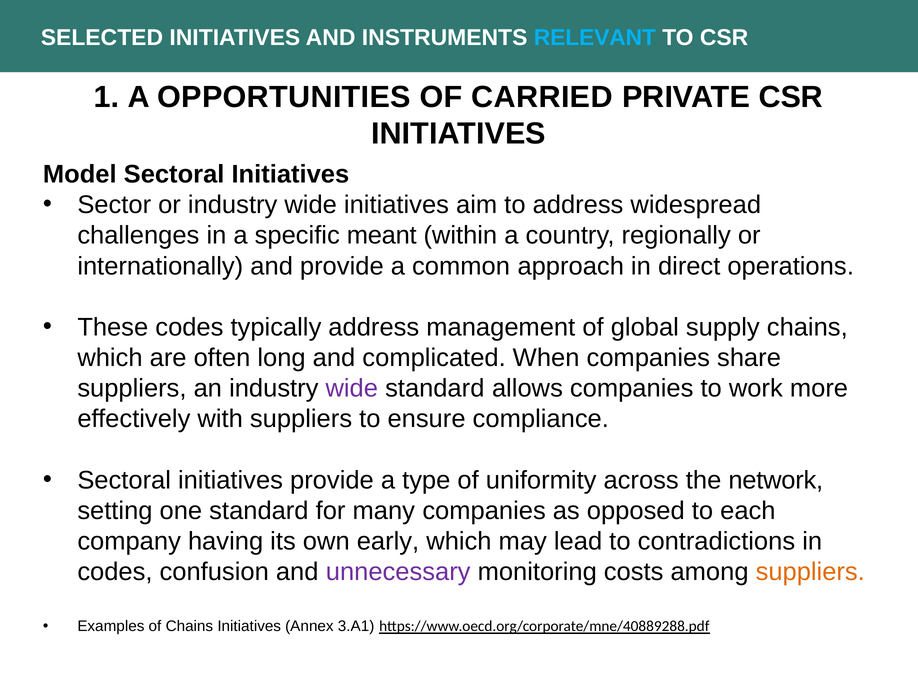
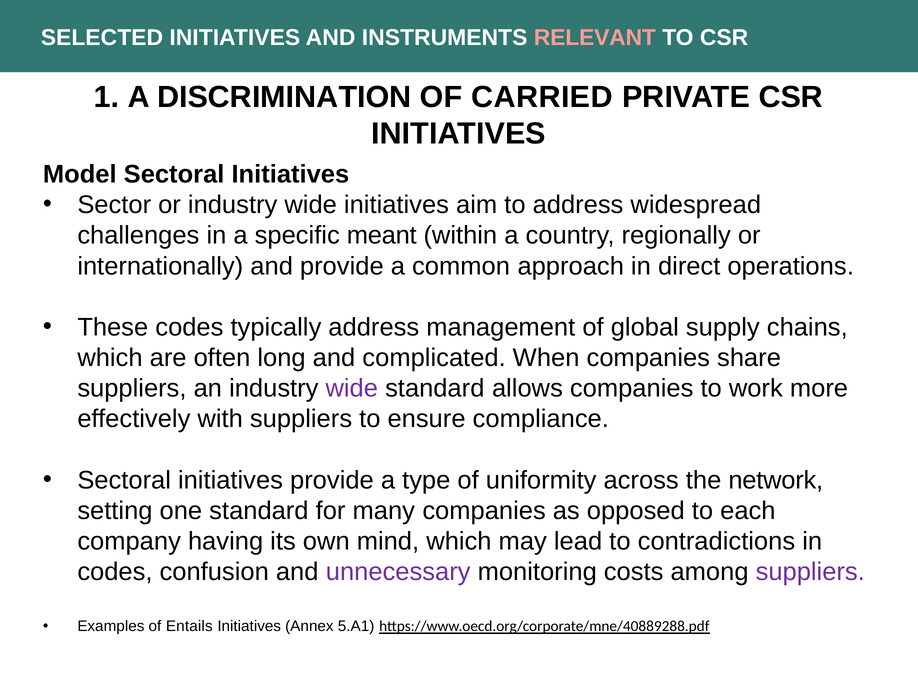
RELEVANT colour: light blue -> pink
OPPORTUNITIES: OPPORTUNITIES -> DISCRIMINATION
early: early -> mind
suppliers at (810, 572) colour: orange -> purple
of Chains: Chains -> Entails
3.A1: 3.A1 -> 5.A1
